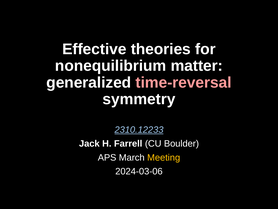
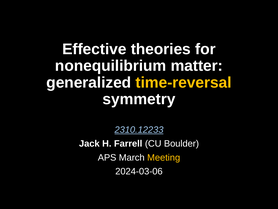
time-reversal colour: pink -> yellow
